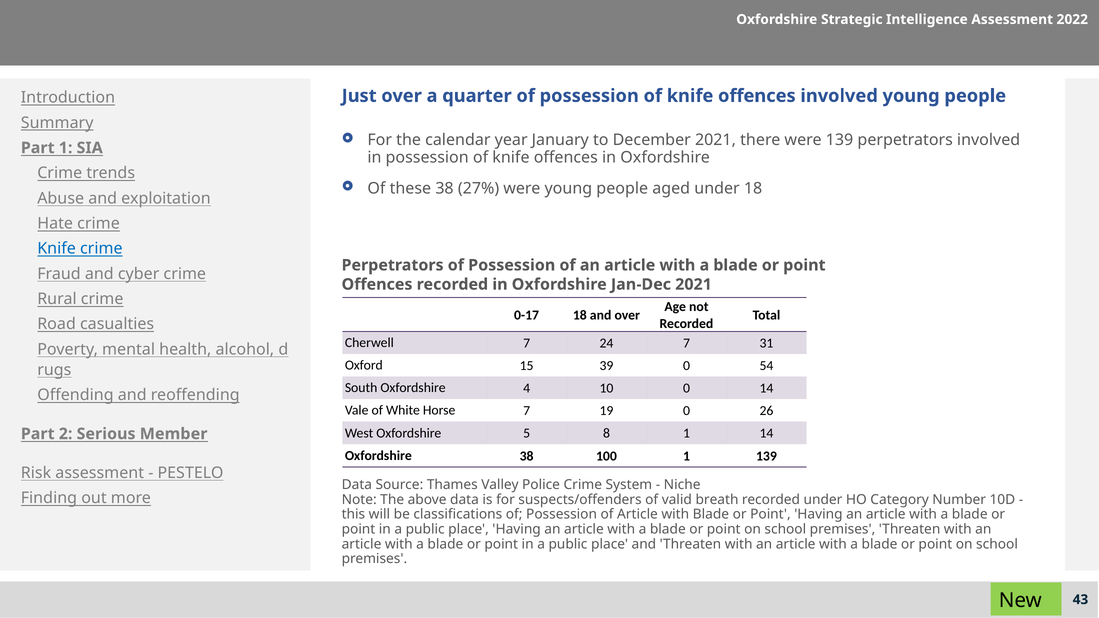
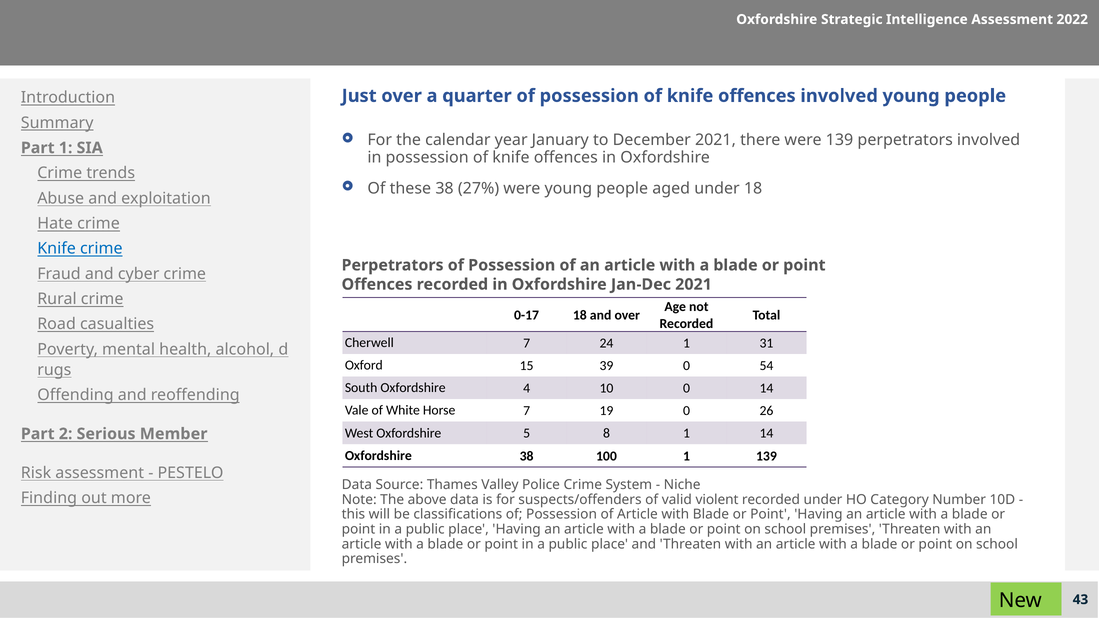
24 7: 7 -> 1
breath: breath -> violent
